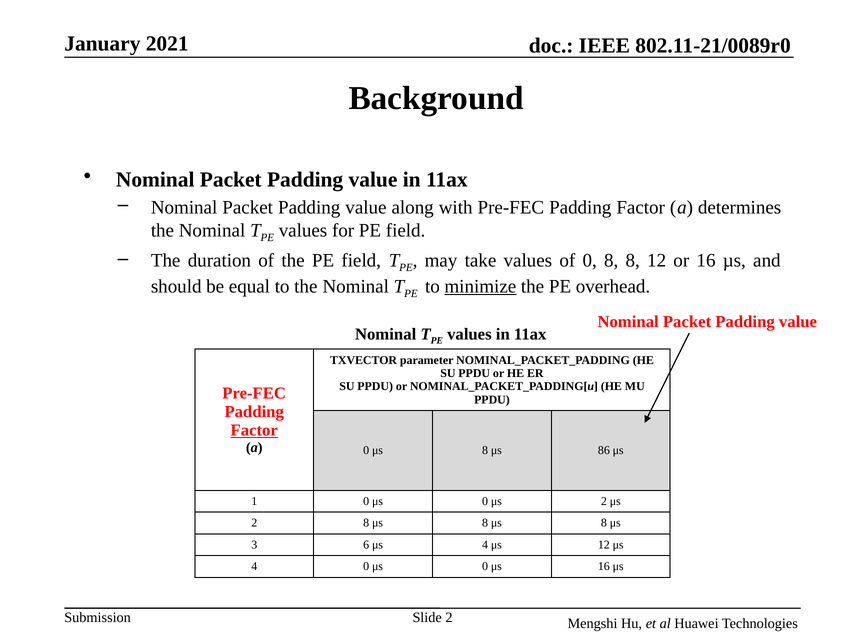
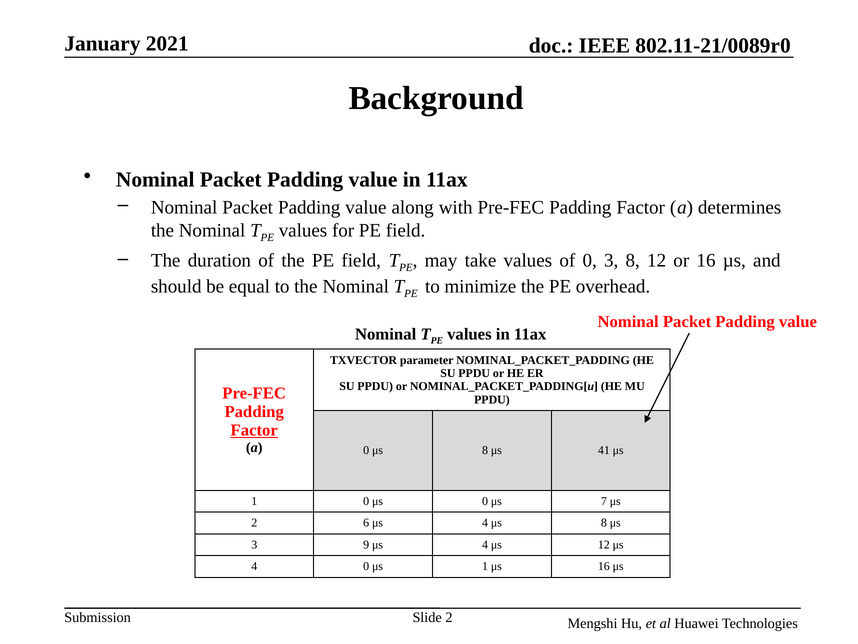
0 8: 8 -> 3
minimize underline: present -> none
86: 86 -> 41
0 μs 2: 2 -> 7
2 8: 8 -> 6
8 at (485, 523): 8 -> 4
6: 6 -> 9
4 0 μs 0: 0 -> 1
